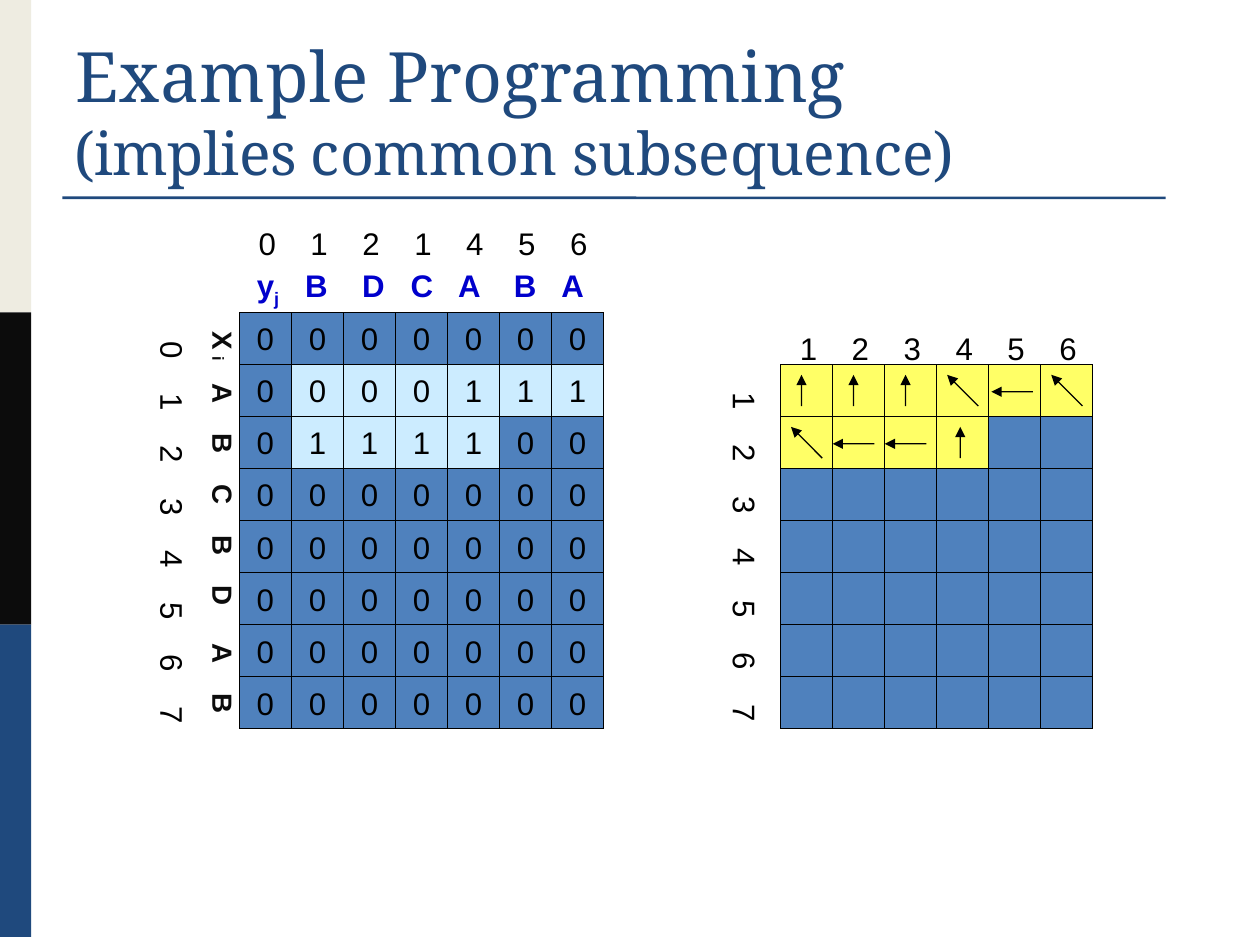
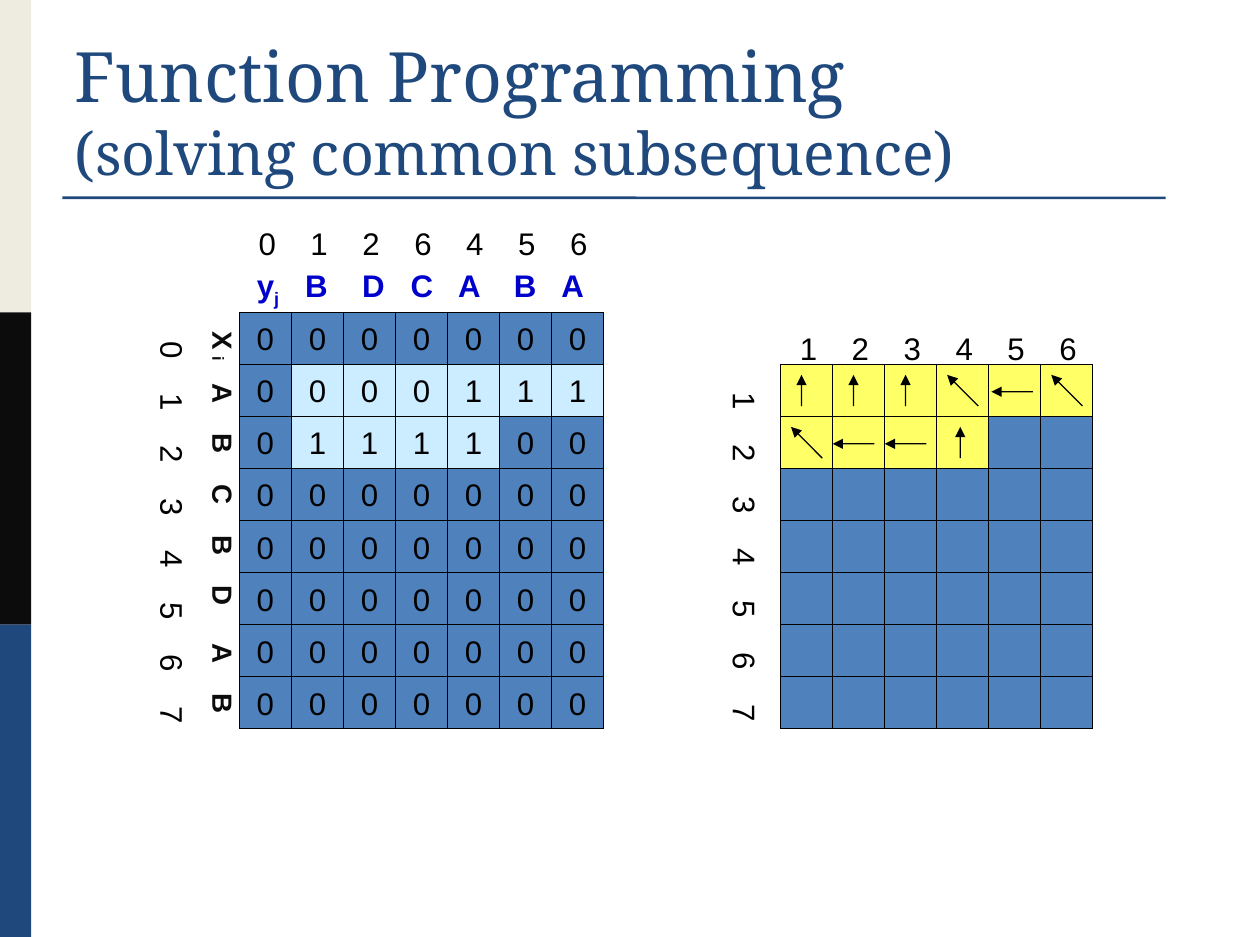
Example: Example -> Function
implies: implies -> solving
2 1: 1 -> 6
